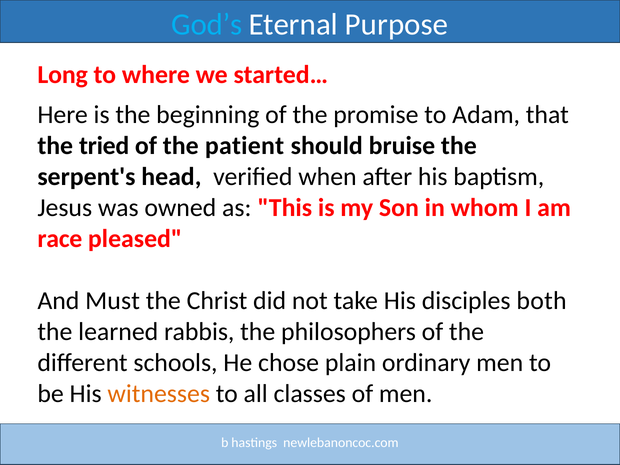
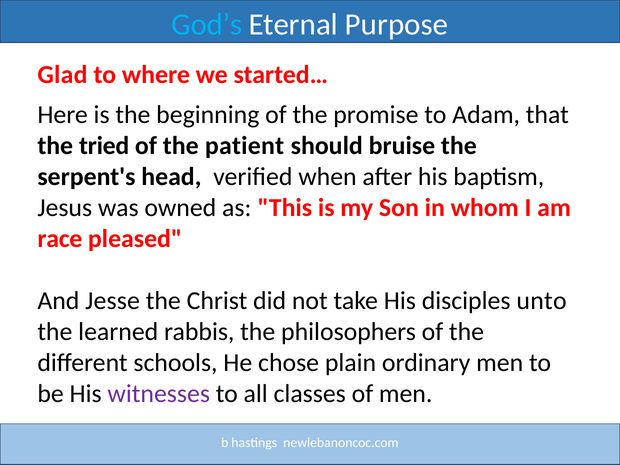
Long: Long -> Glad
Must: Must -> Jesse
both: both -> unto
witnesses colour: orange -> purple
